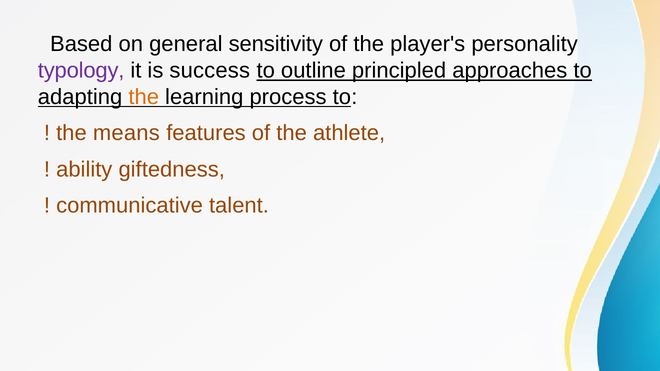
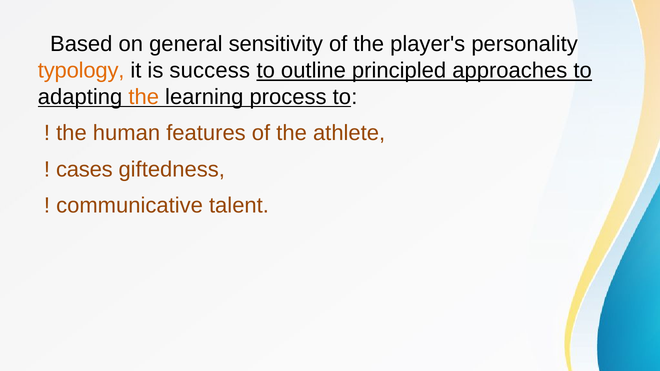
typology colour: purple -> orange
means: means -> human
ability: ability -> cases
